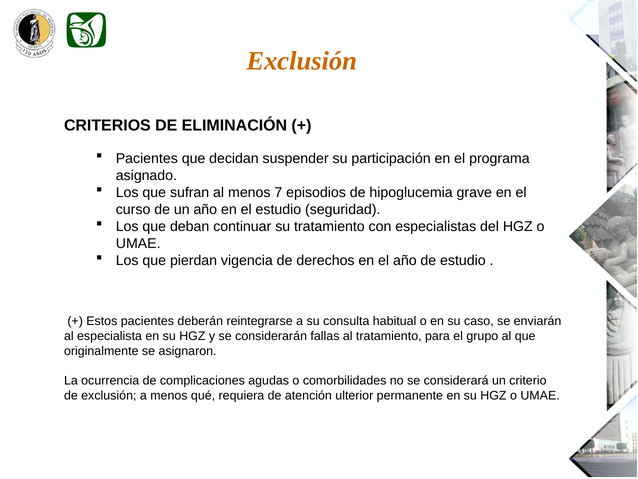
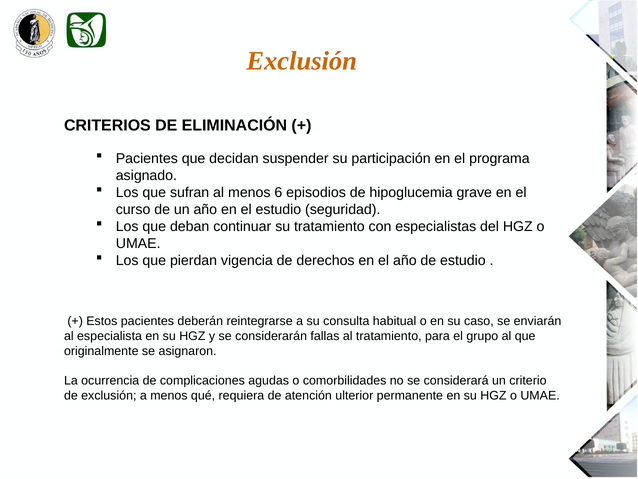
7: 7 -> 6
